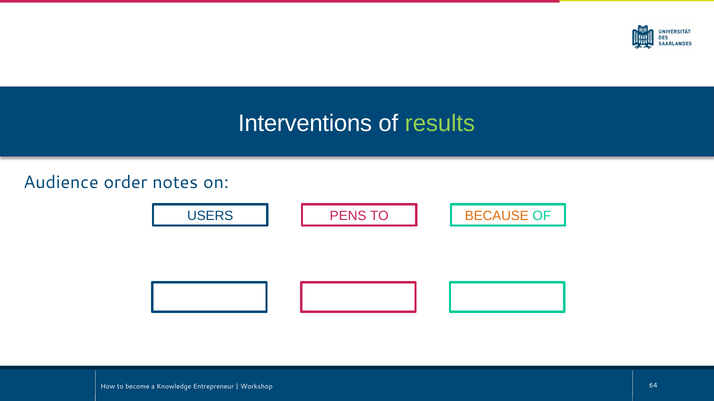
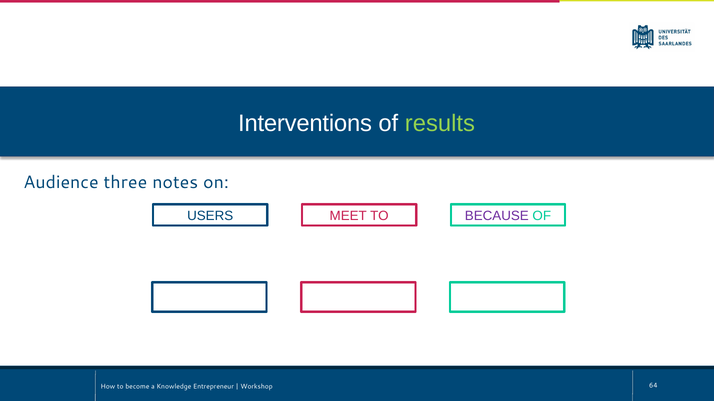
order: order -> three
PENS: PENS -> MEET
BECAUSE colour: orange -> purple
